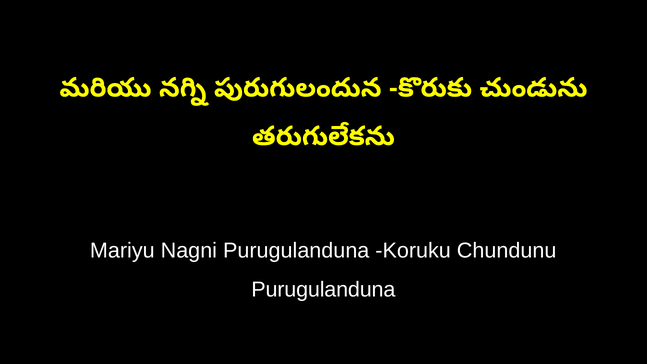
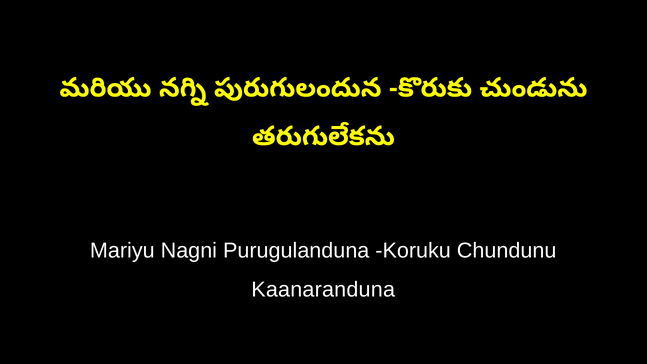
Purugulanduna at (323, 289): Purugulanduna -> Kaanaranduna
